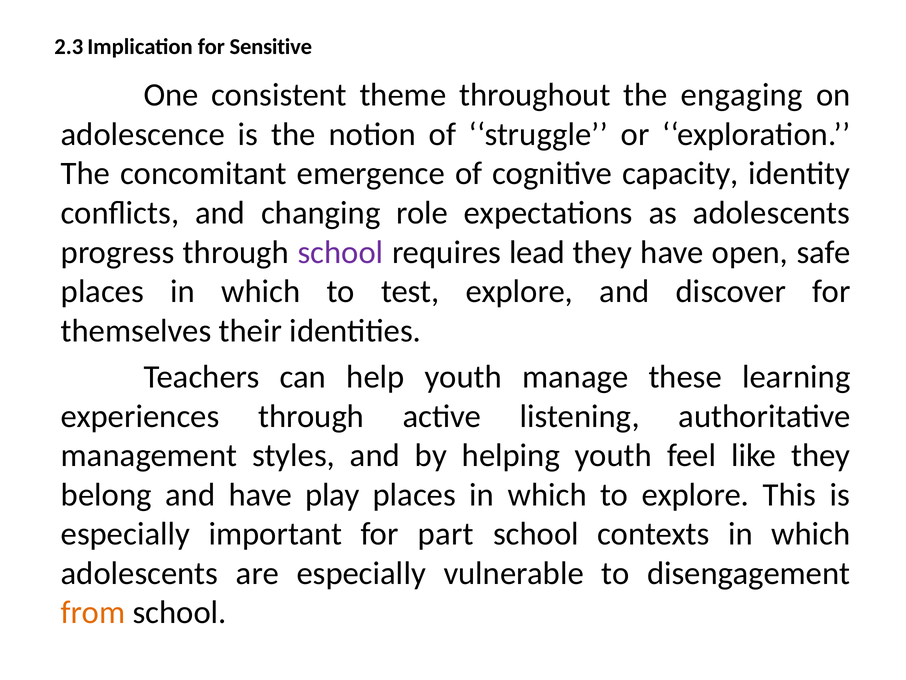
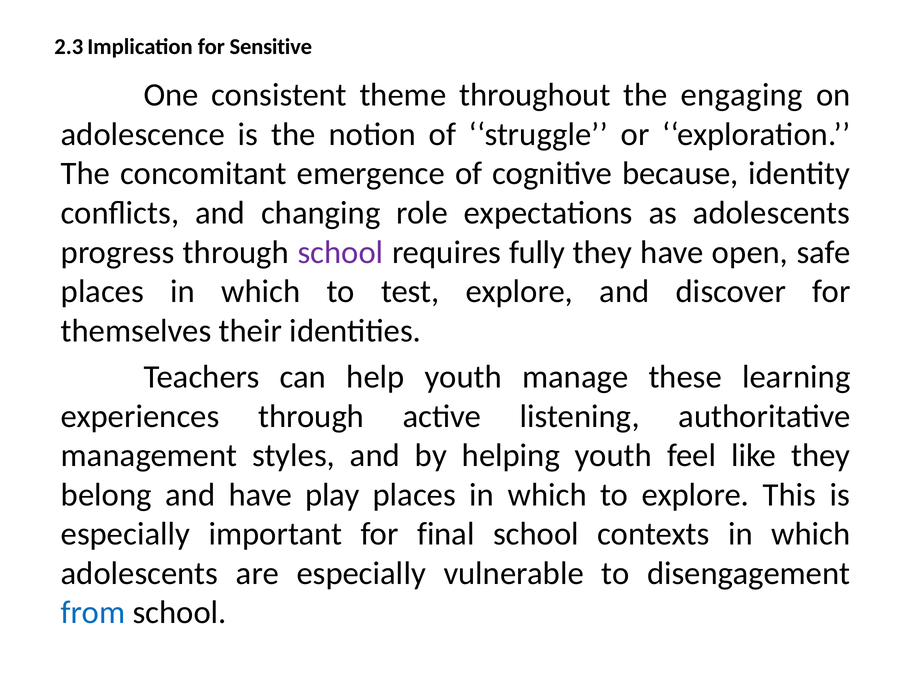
capacity: capacity -> because
lead: lead -> fully
part: part -> final
from colour: orange -> blue
